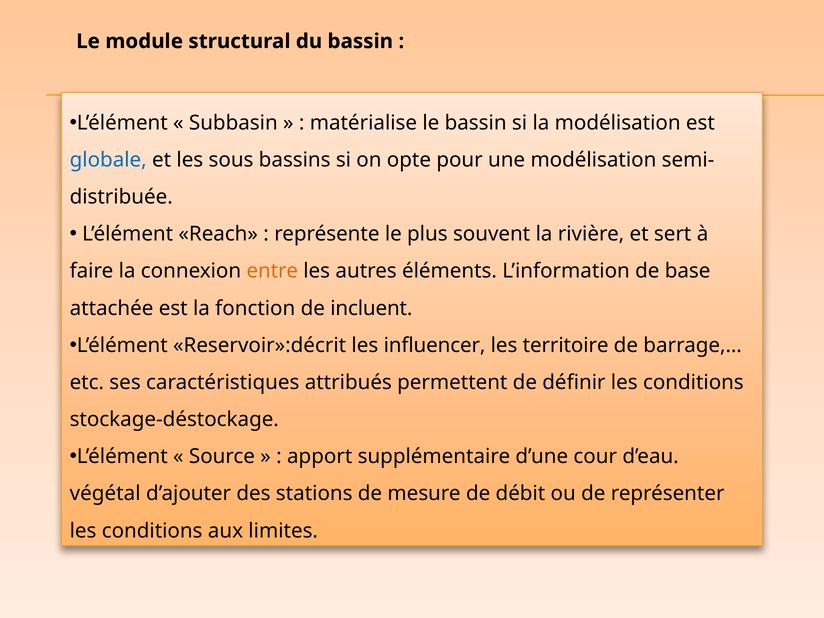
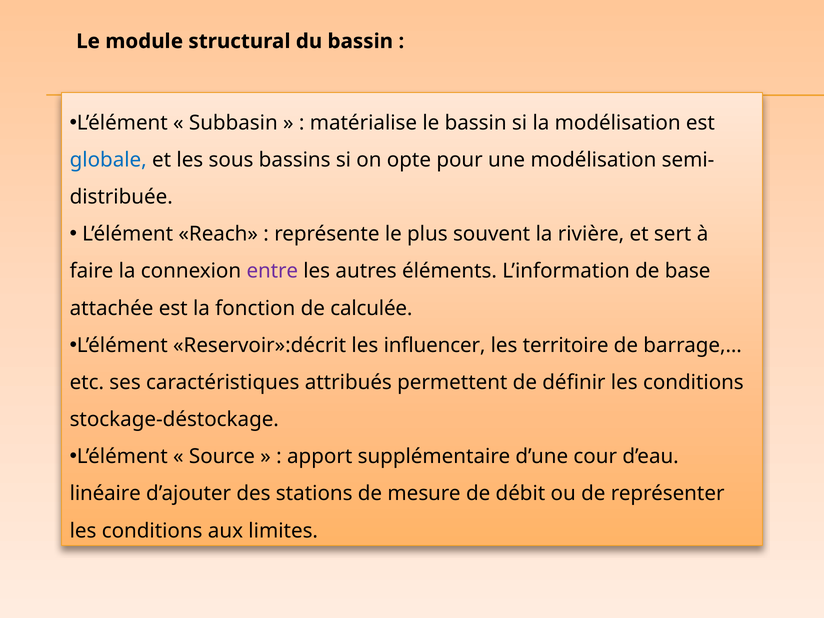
entre colour: orange -> purple
incluent: incluent -> calculée
végétal: végétal -> linéaire
